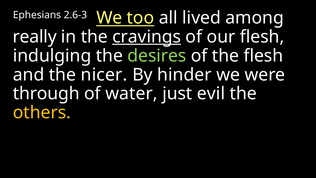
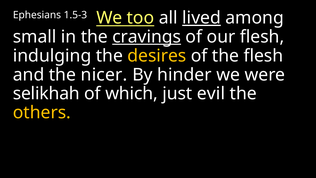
2.6-3: 2.6-3 -> 1.5-3
lived underline: none -> present
really: really -> small
desires colour: light green -> yellow
through: through -> selikhah
water: water -> which
